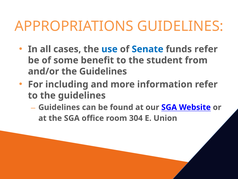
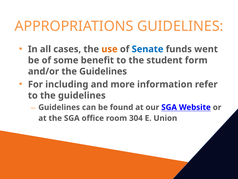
use colour: blue -> orange
funds refer: refer -> went
from: from -> form
